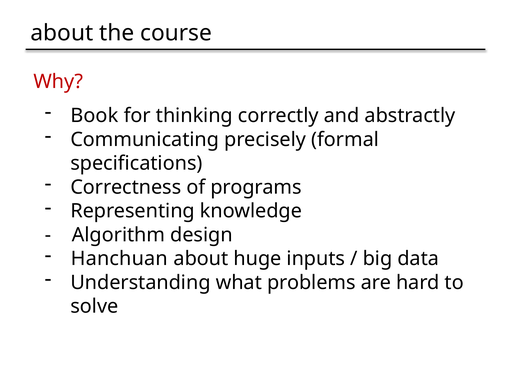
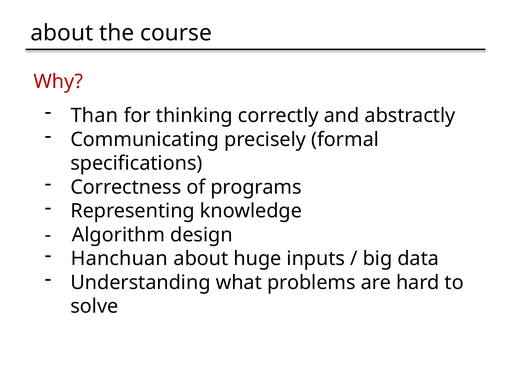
Book: Book -> Than
